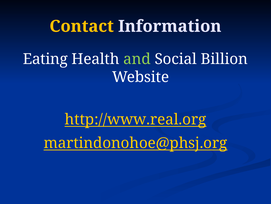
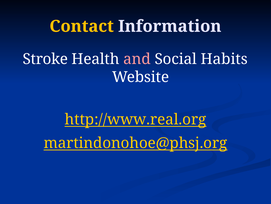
Eating: Eating -> Stroke
and colour: light green -> pink
Billion: Billion -> Habits
